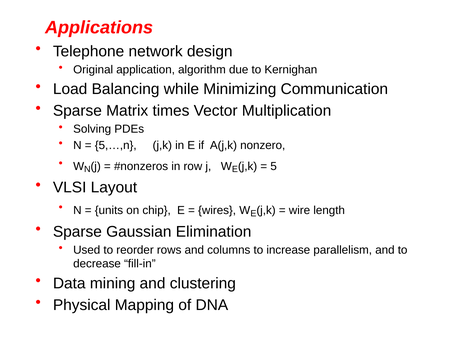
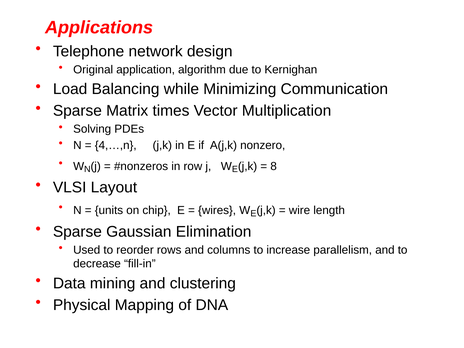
5,…,n: 5,…,n -> 4,…,n
5: 5 -> 8
